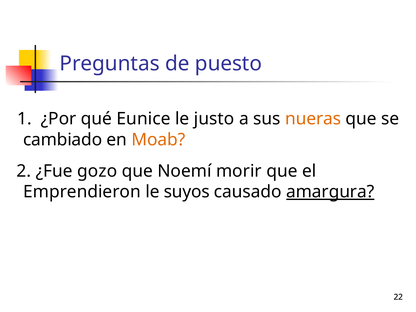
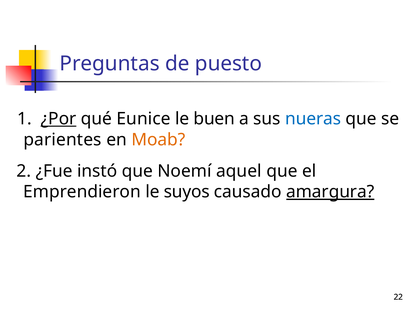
¿Por underline: none -> present
justo: justo -> buen
nueras colour: orange -> blue
cambiado: cambiado -> parientes
gozo: gozo -> instó
morir: morir -> aquel
